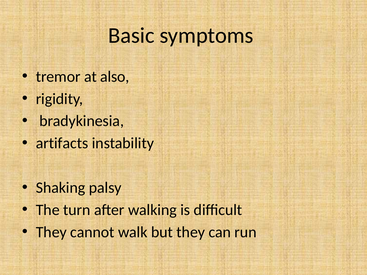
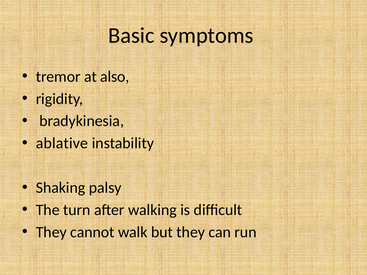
artifacts: artifacts -> ablative
